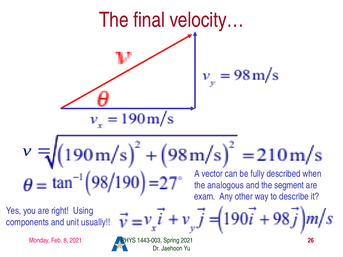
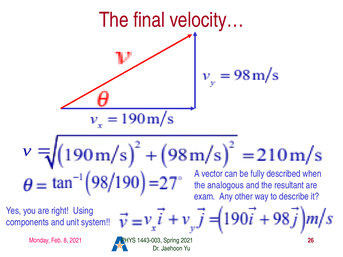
segment: segment -> resultant
usually: usually -> system
